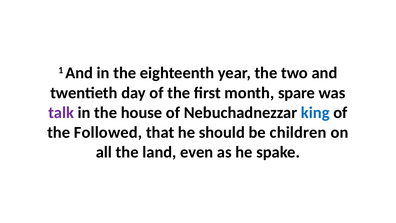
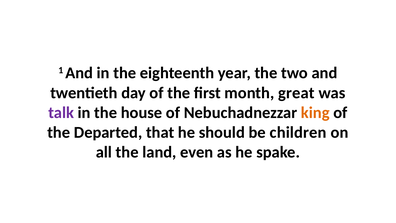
spare: spare -> great
king colour: blue -> orange
Followed: Followed -> Departed
